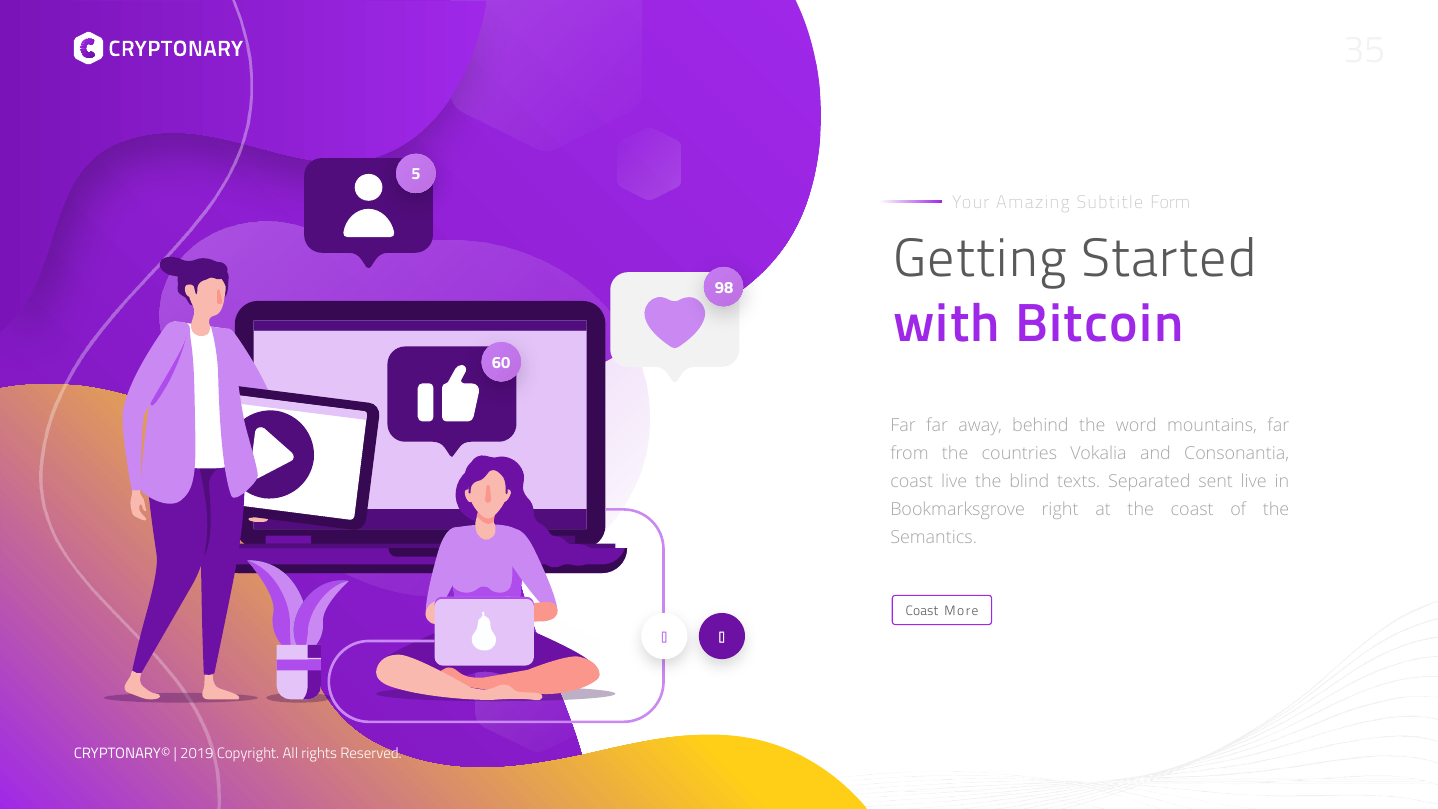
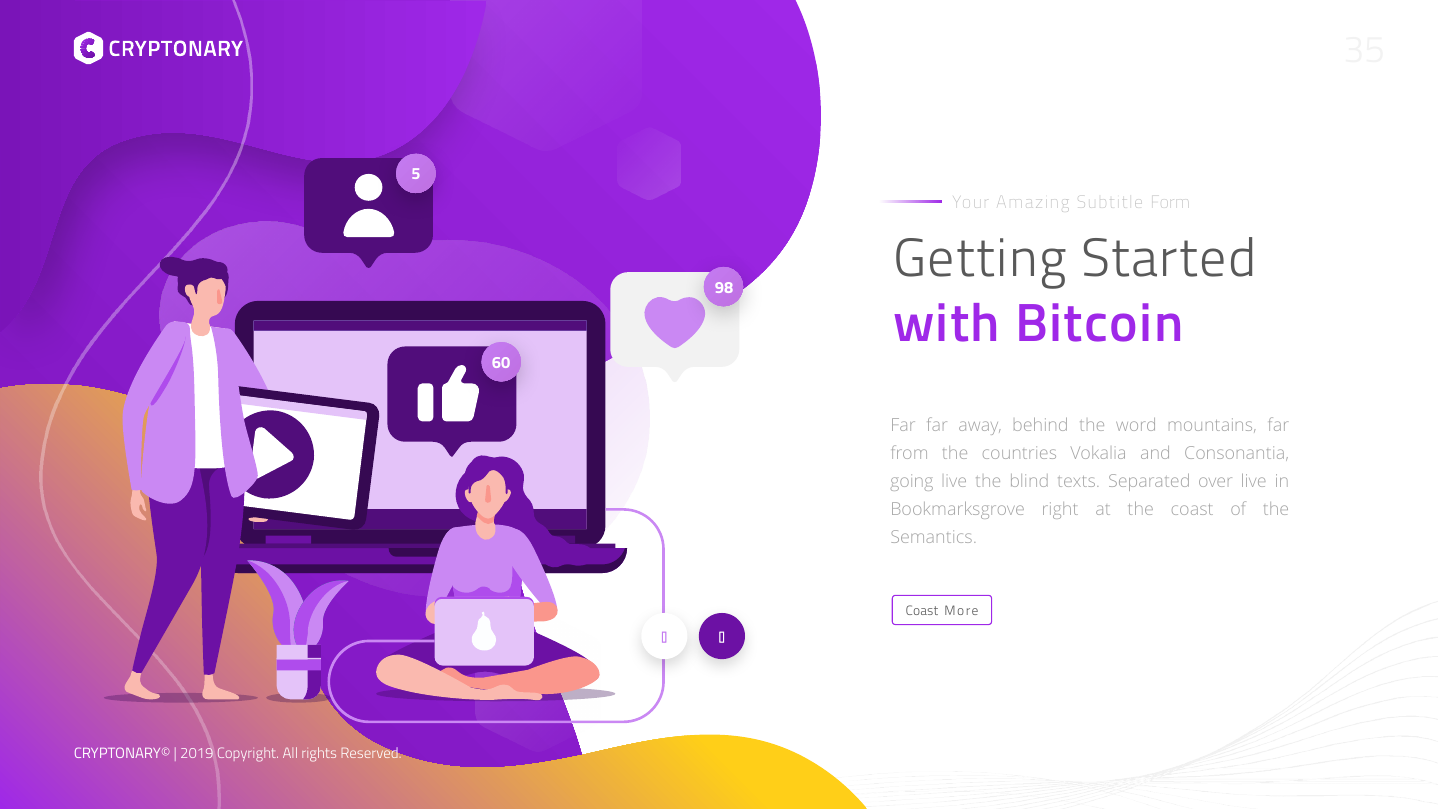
coast at (912, 482): coast -> going
sent: sent -> over
